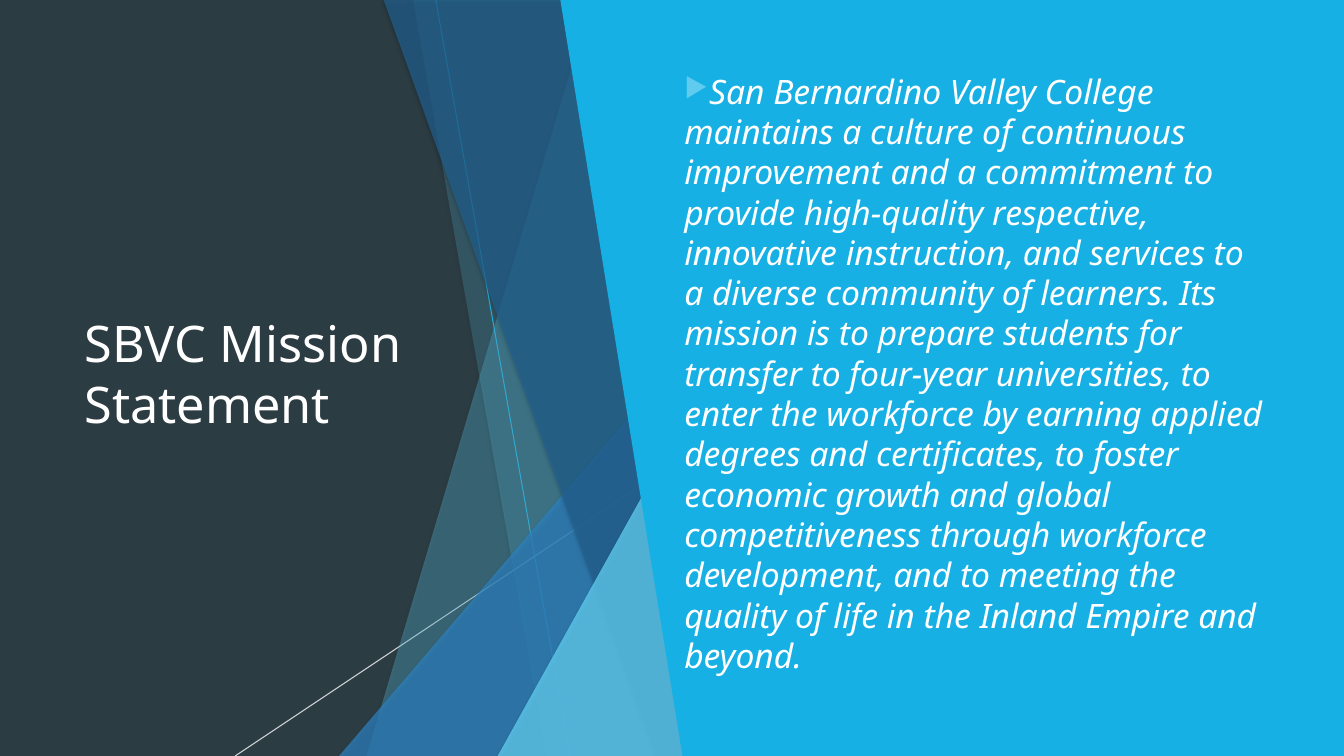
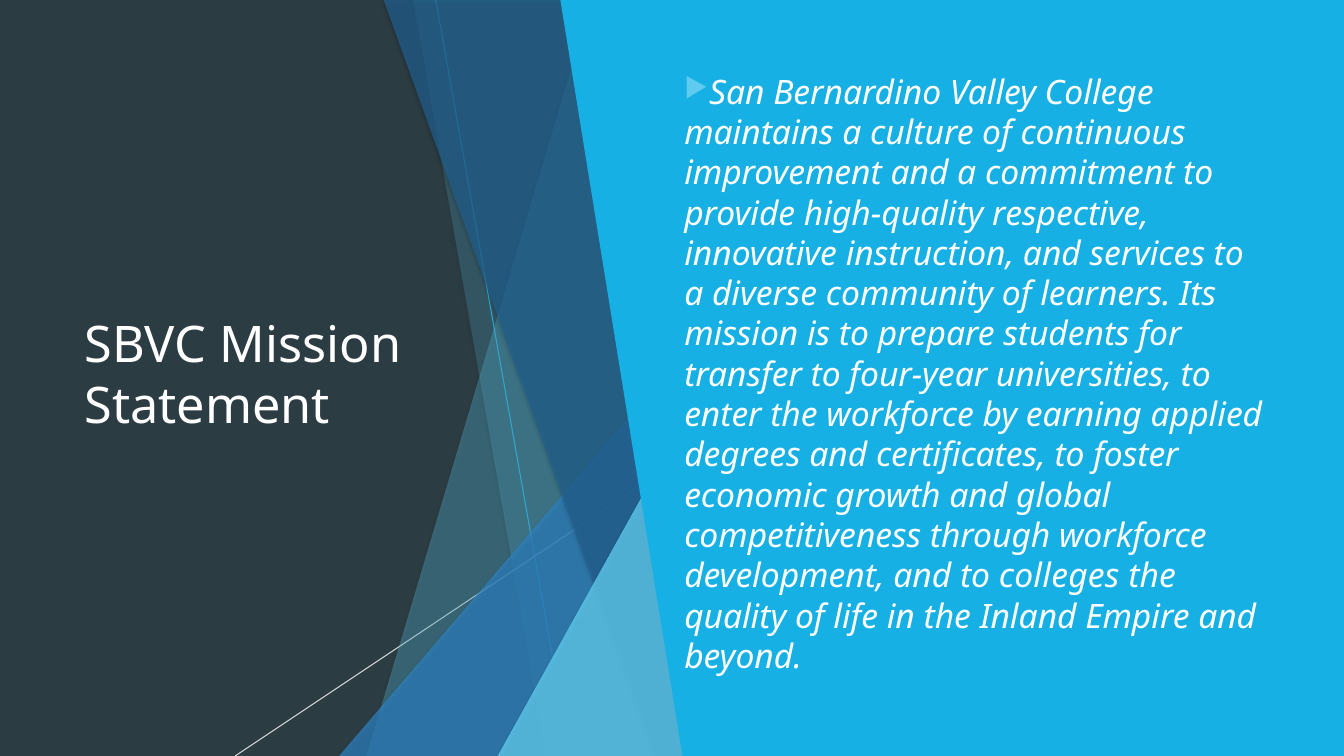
meeting: meeting -> colleges
